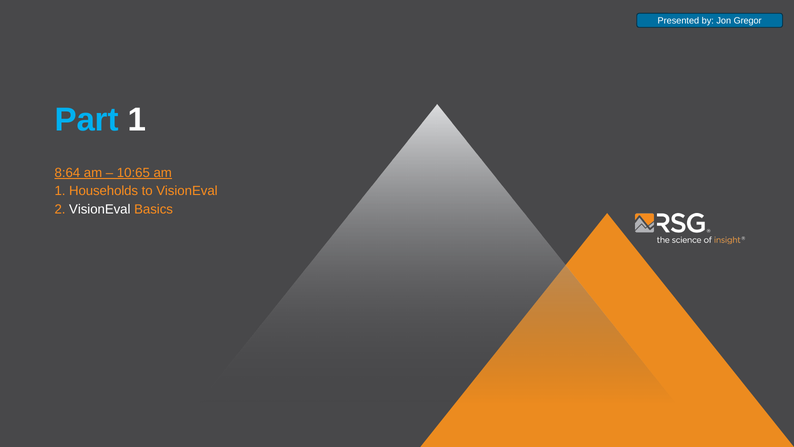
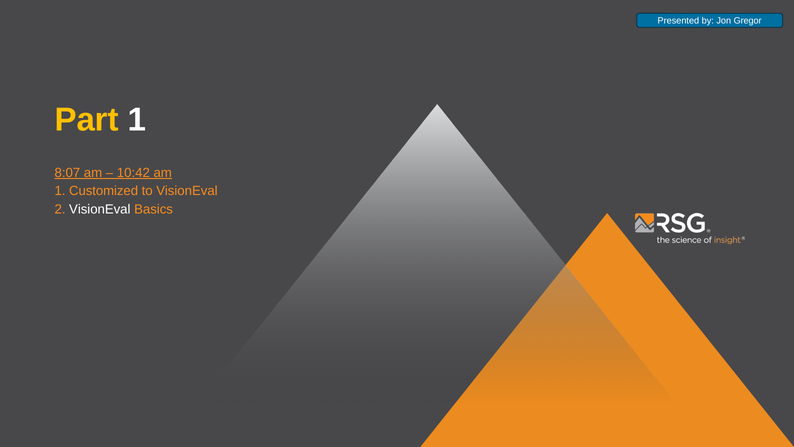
Part colour: light blue -> yellow
8:64: 8:64 -> 8:07
10:65: 10:65 -> 10:42
Households: Households -> Customized
